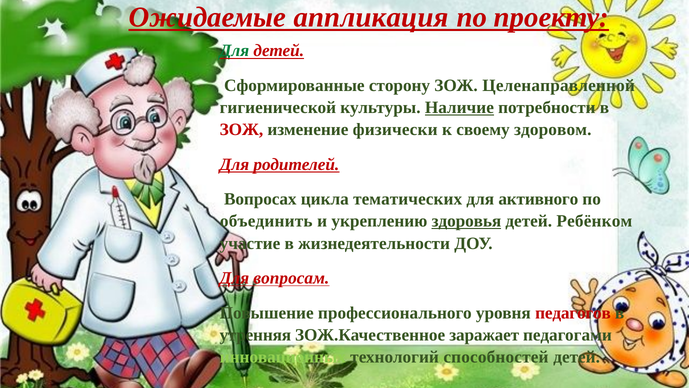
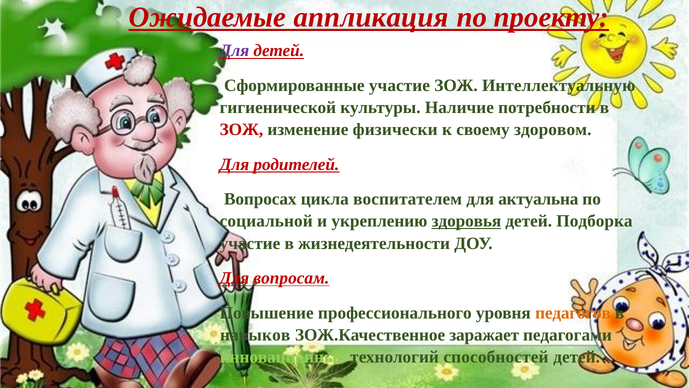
Для at (234, 51) colour: green -> purple
Сформированные сторону: сторону -> участие
Целенаправленной: Целенаправленной -> Интеллектуальную
Наличие underline: present -> none
тематических: тематических -> воспитателем
активного: активного -> актуальна
объединить: объединить -> социальной
Ребёнком: Ребёнком -> Подборка
педагогов colour: red -> orange
утренняя: утренняя -> навыков
